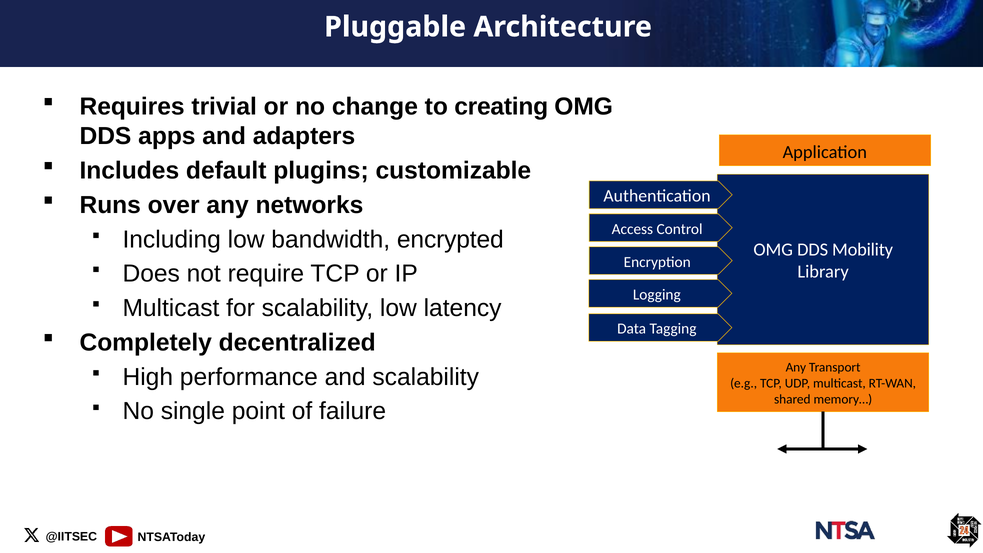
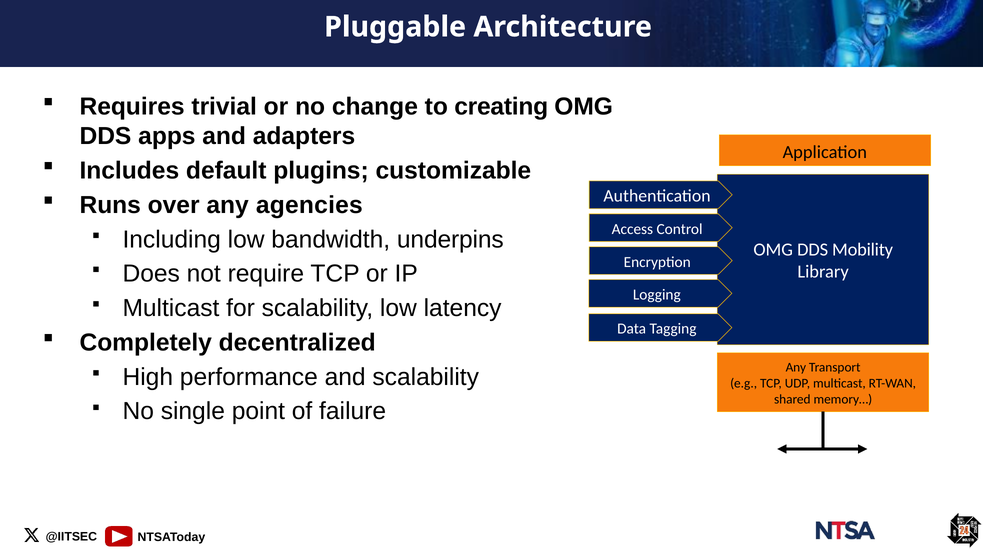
networks: networks -> agencies
encrypted: encrypted -> underpins
